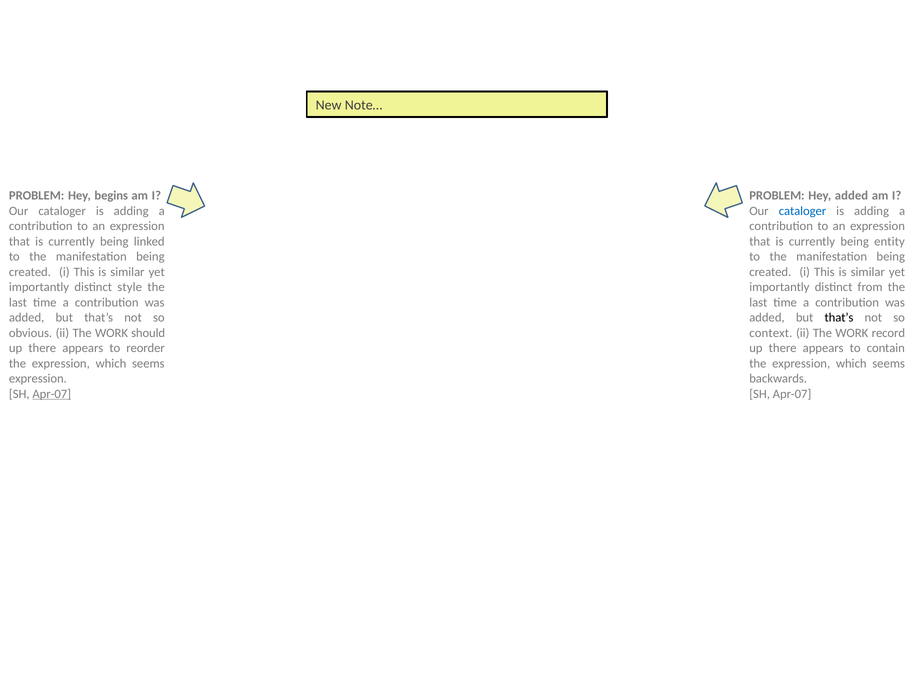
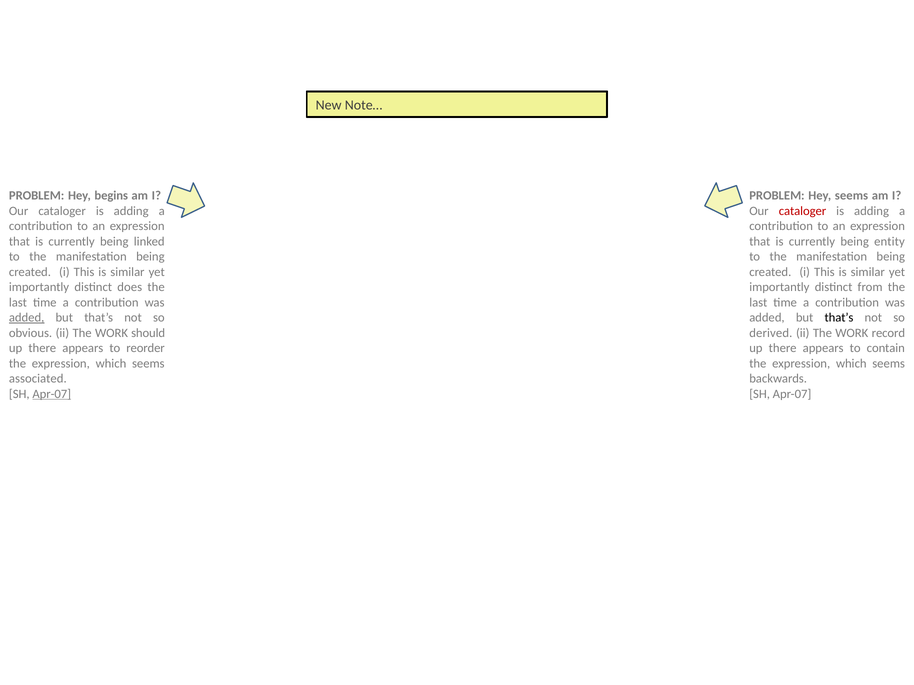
Hey added: added -> seems
cataloger at (802, 211) colour: blue -> red
style: style -> does
added at (27, 318) underline: none -> present
context: context -> derived
expression at (38, 379): expression -> associated
